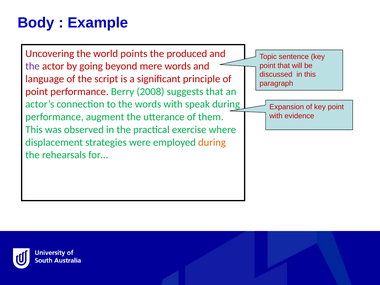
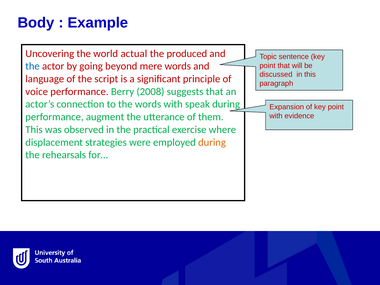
points: points -> actual
the at (33, 66) colour: purple -> blue
point at (37, 92): point -> voice
